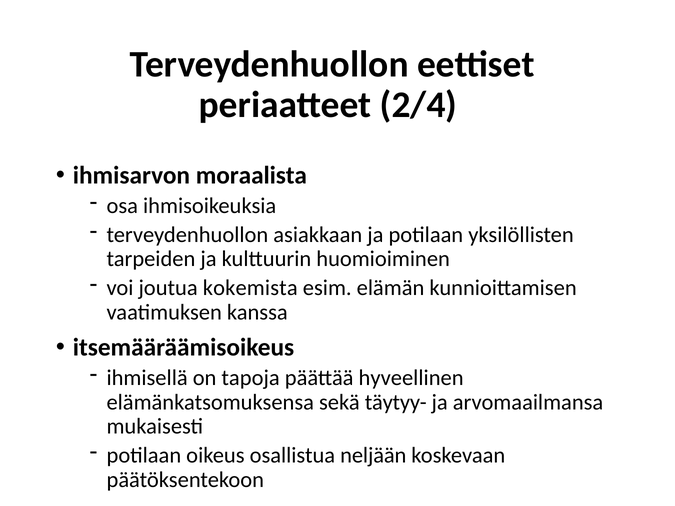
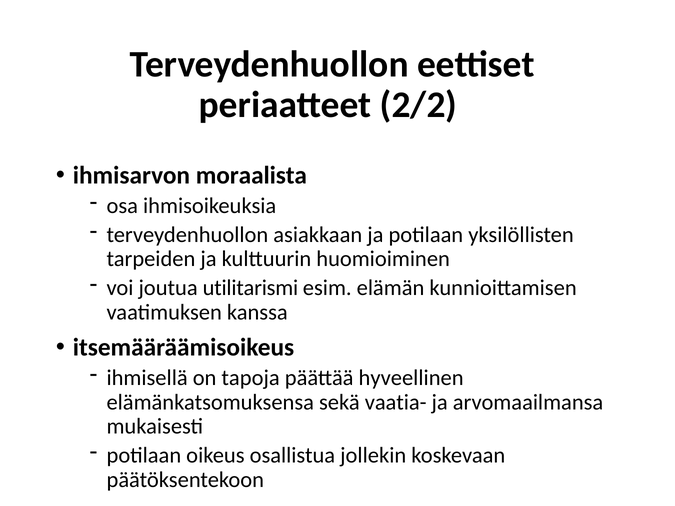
2/4: 2/4 -> 2/2
kokemista: kokemista -> utilitarismi
täytyy-: täytyy- -> vaatia-
neljään: neljään -> jollekin
